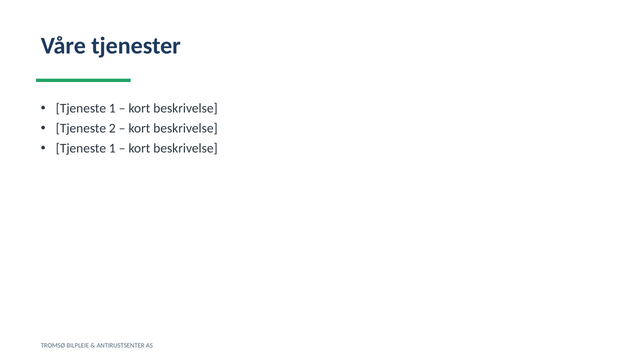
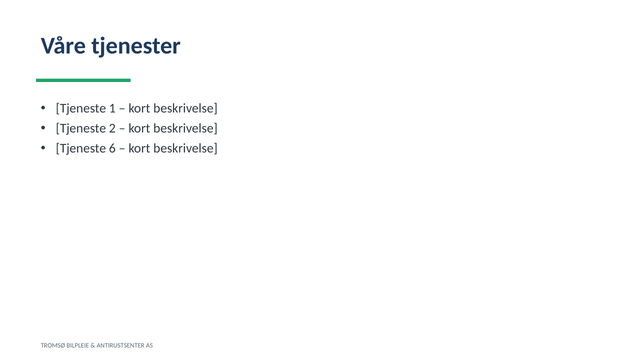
1 at (112, 149): 1 -> 6
